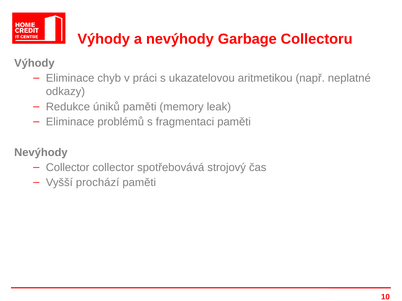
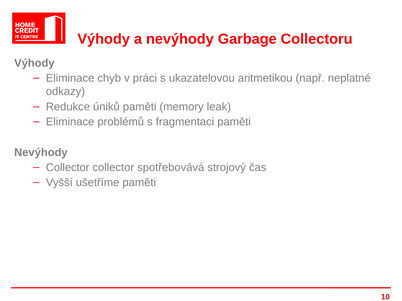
prochází: prochází -> ušetříme
